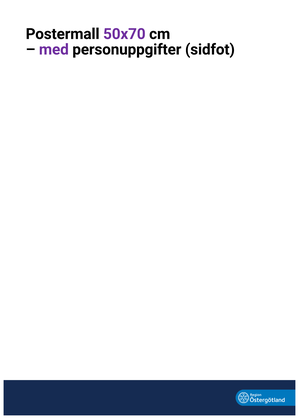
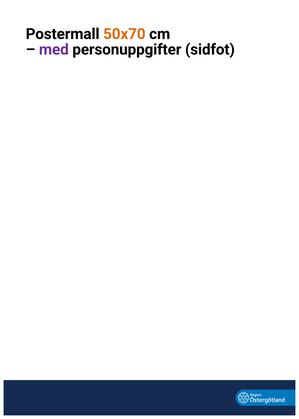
50x70 colour: purple -> orange
